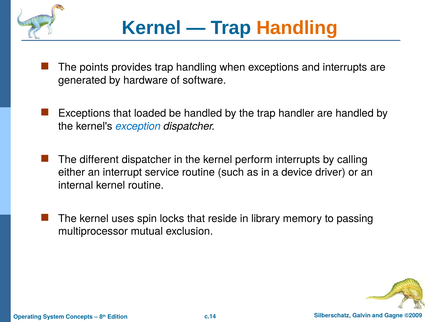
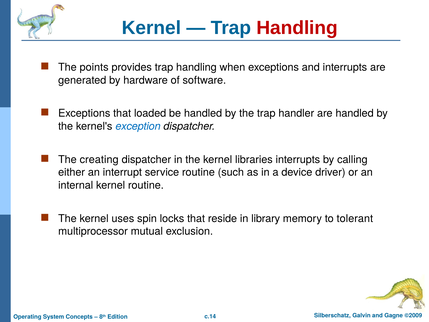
Handling at (297, 28) colour: orange -> red
different: different -> creating
perform: perform -> libraries
passing: passing -> tolerant
